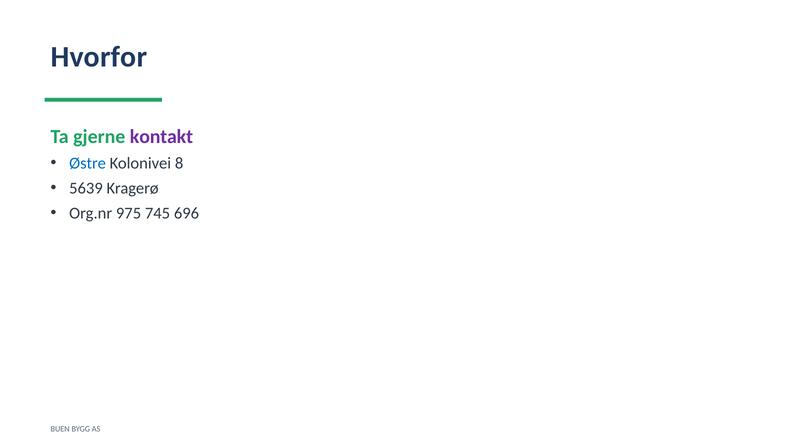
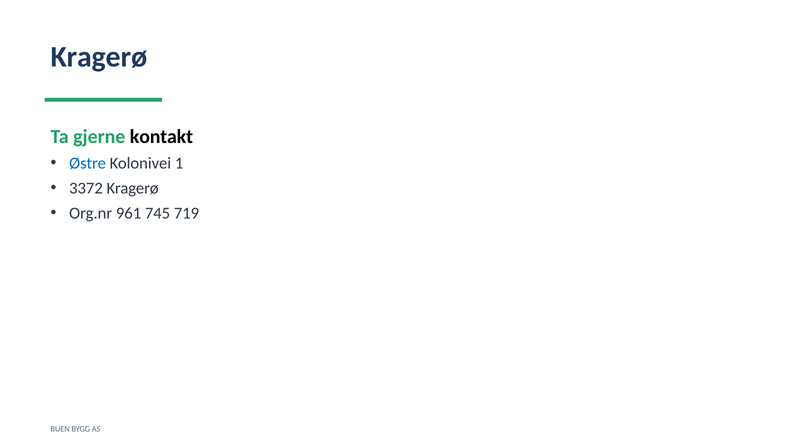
Hvorfor at (99, 57): Hvorfor -> Kragerø
kontakt colour: purple -> black
8: 8 -> 1
5639: 5639 -> 3372
975: 975 -> 961
696: 696 -> 719
